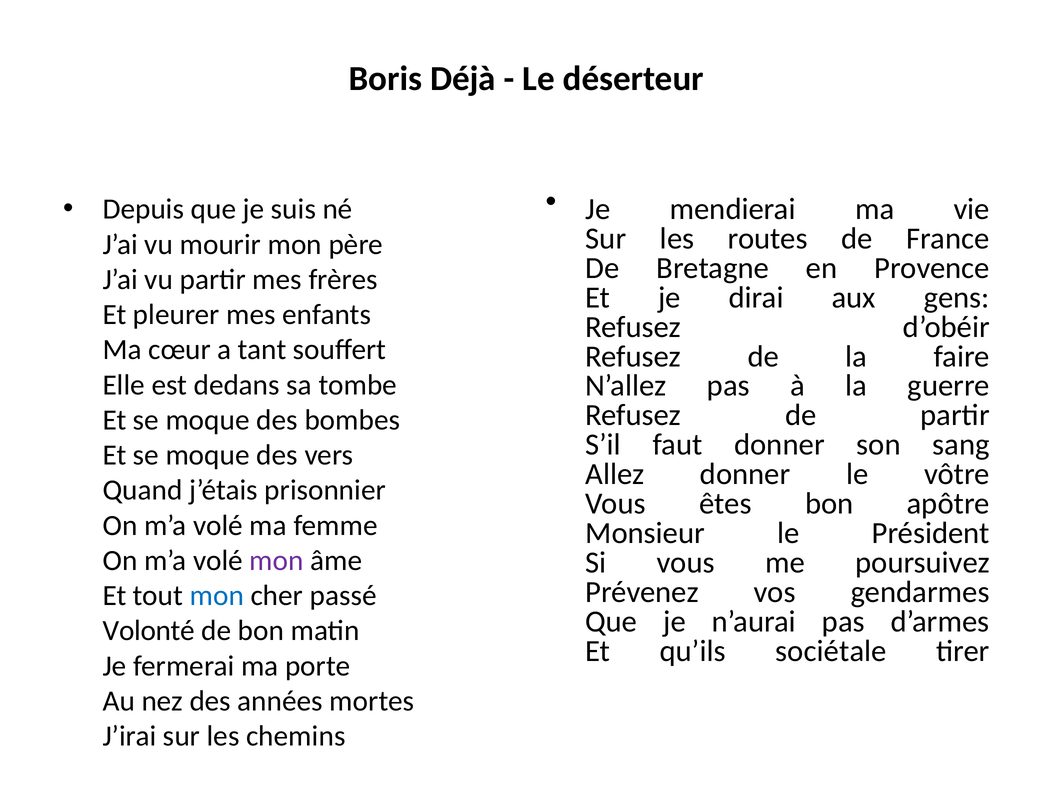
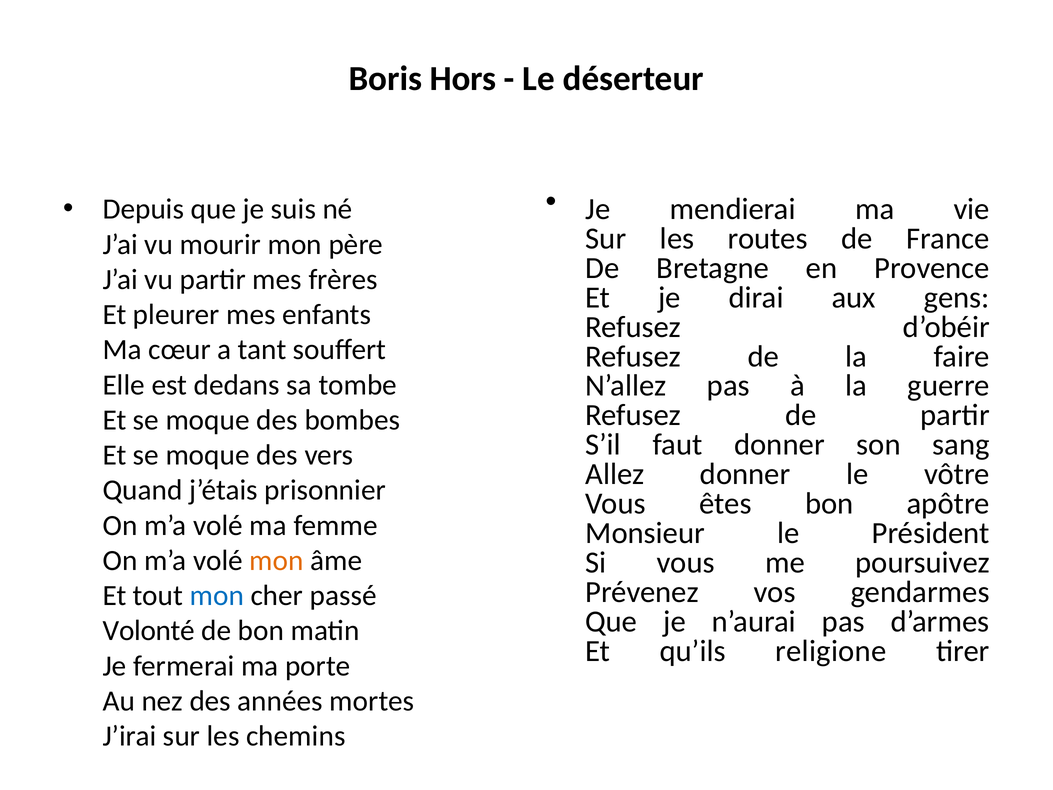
Déjà: Déjà -> Hors
mon at (277, 560) colour: purple -> orange
sociétale: sociétale -> religione
